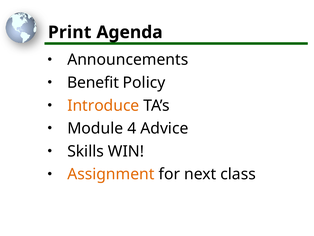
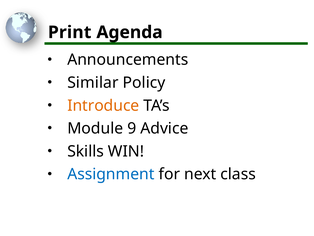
Benefit: Benefit -> Similar
4: 4 -> 9
Assignment colour: orange -> blue
